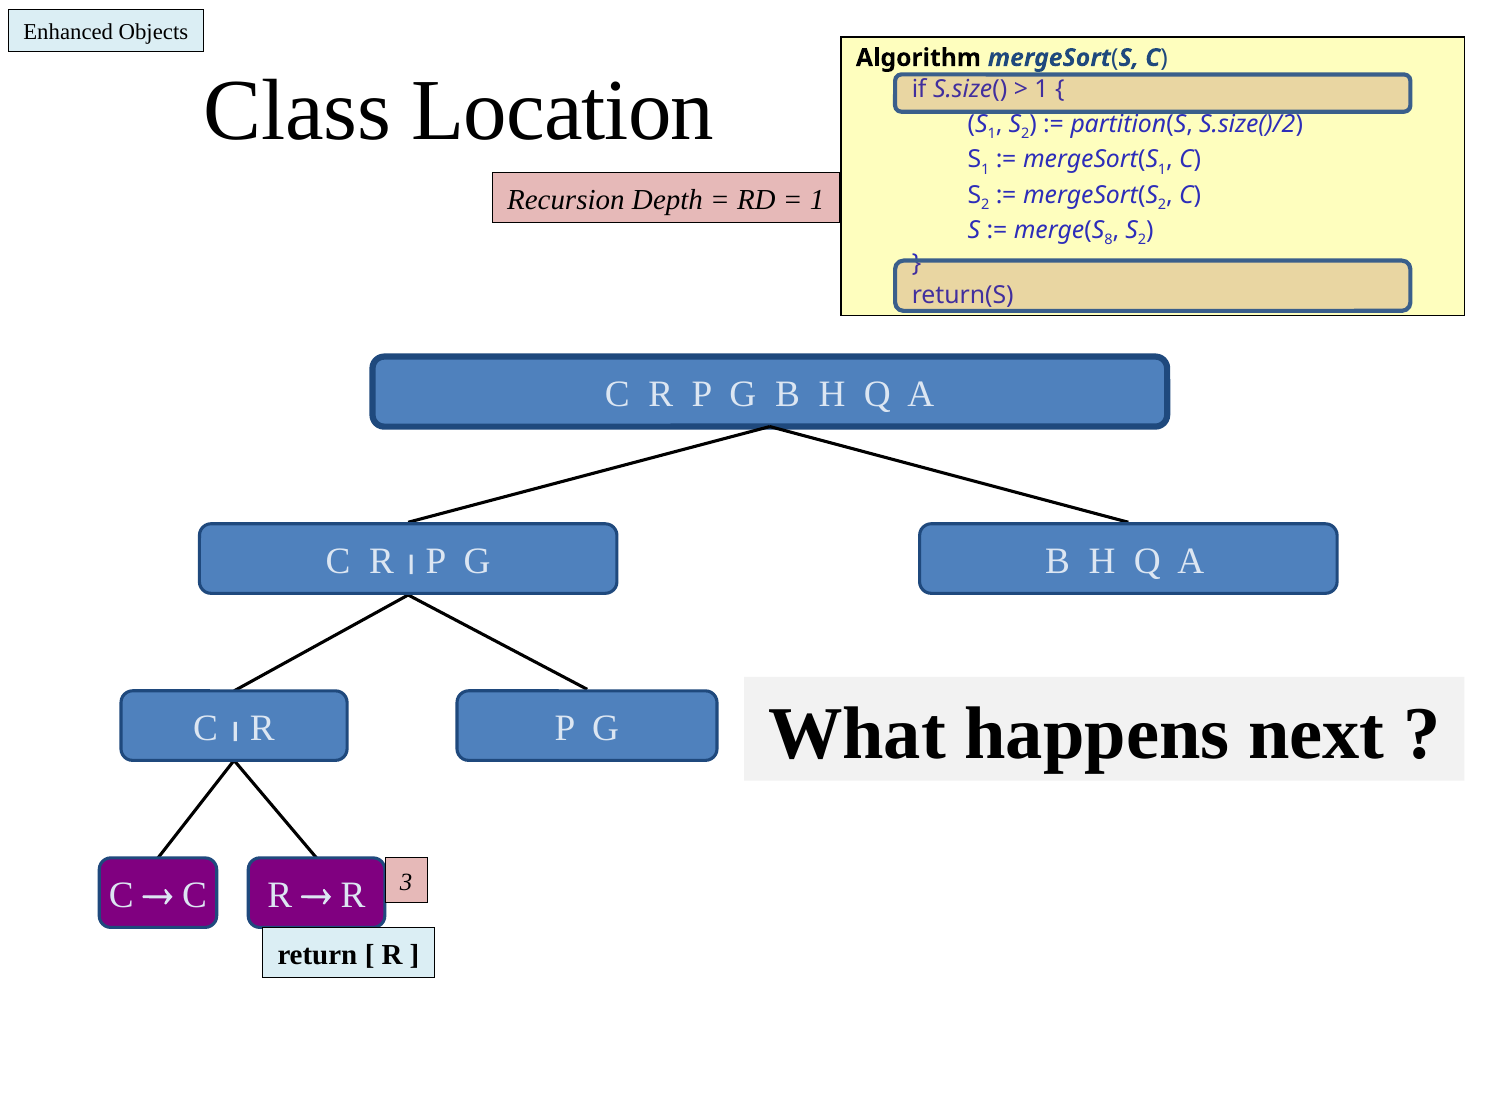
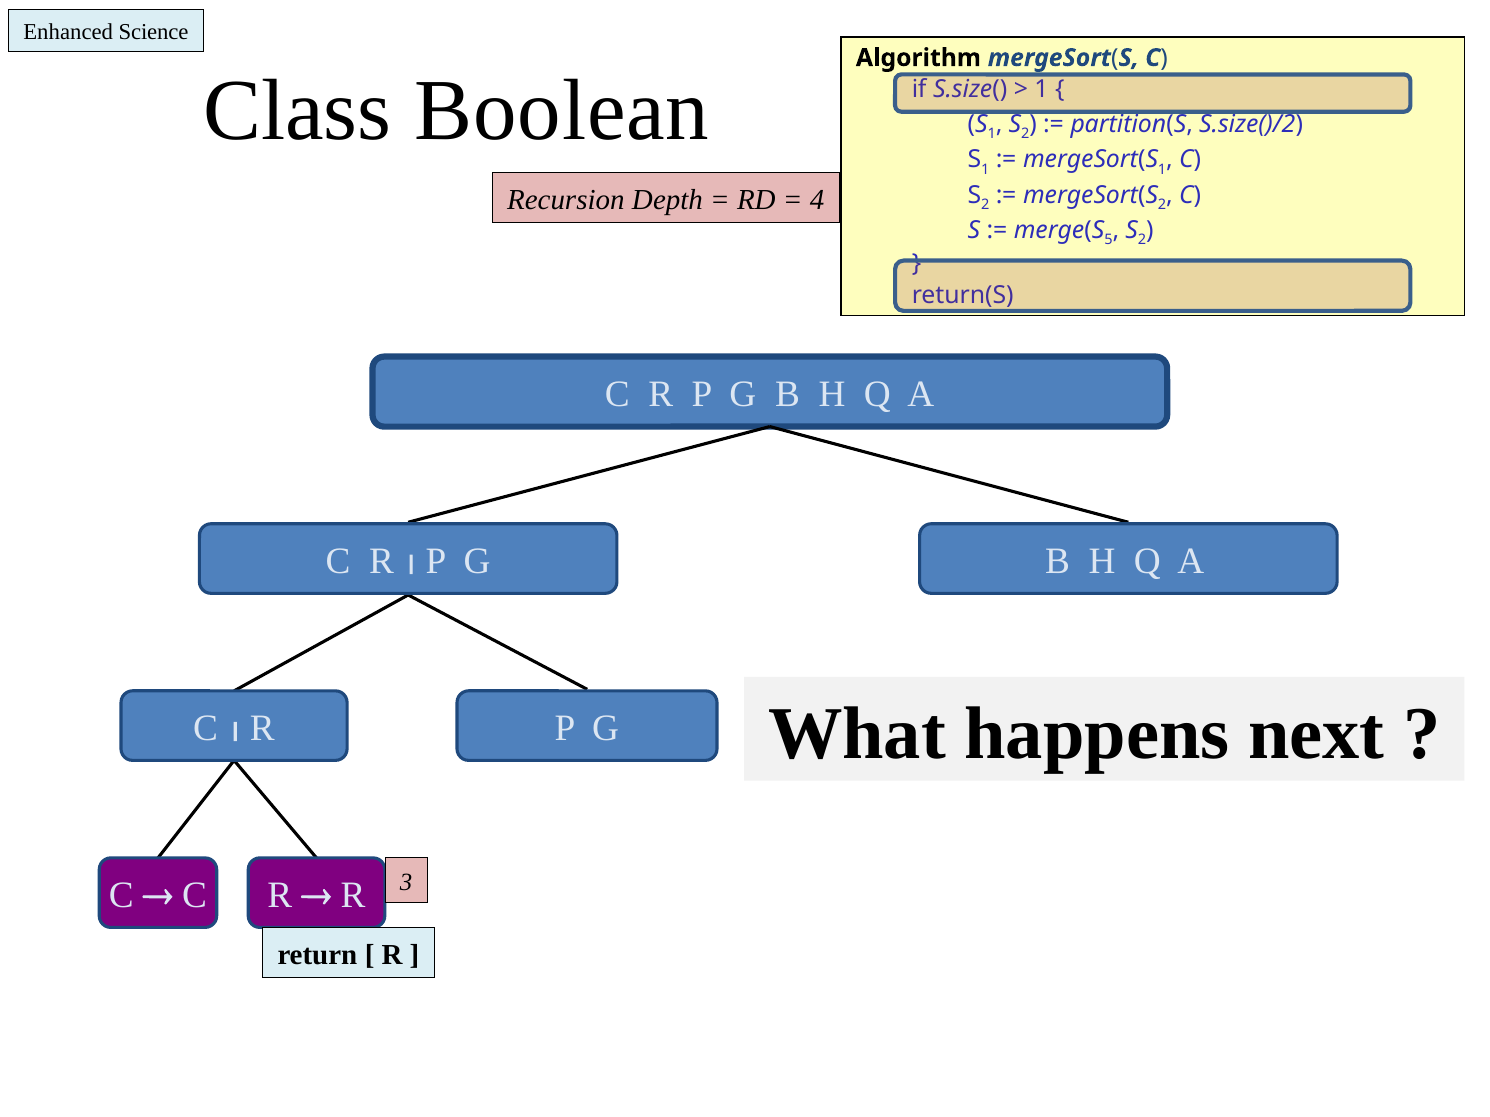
Objects: Objects -> Science
Location: Location -> Boolean
1 at (817, 200): 1 -> 4
8: 8 -> 5
